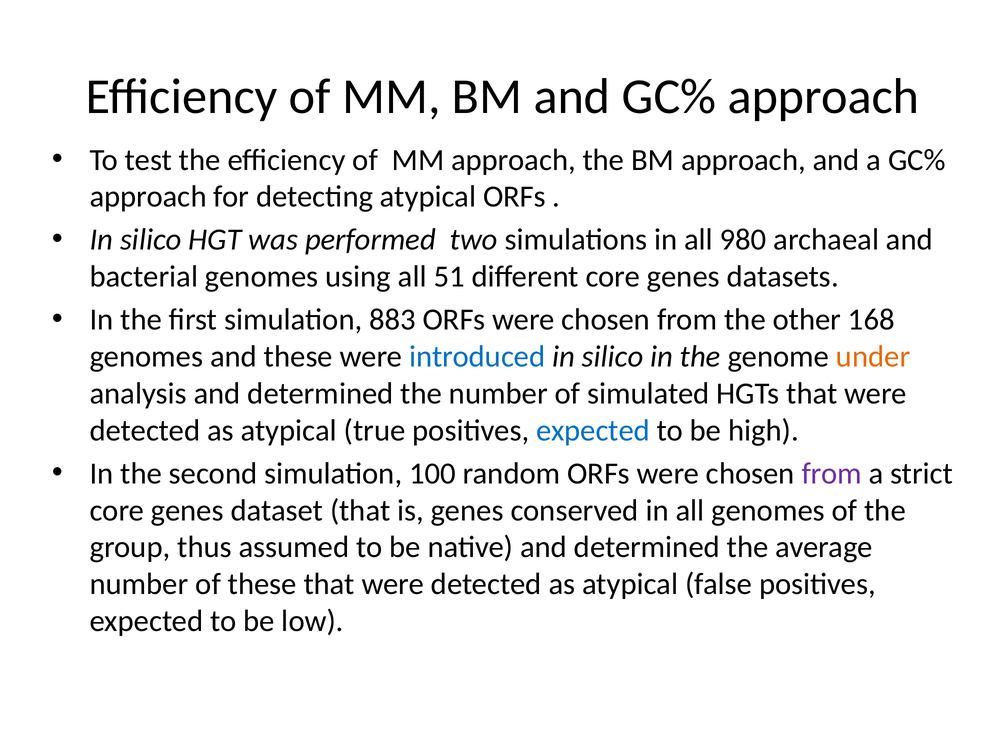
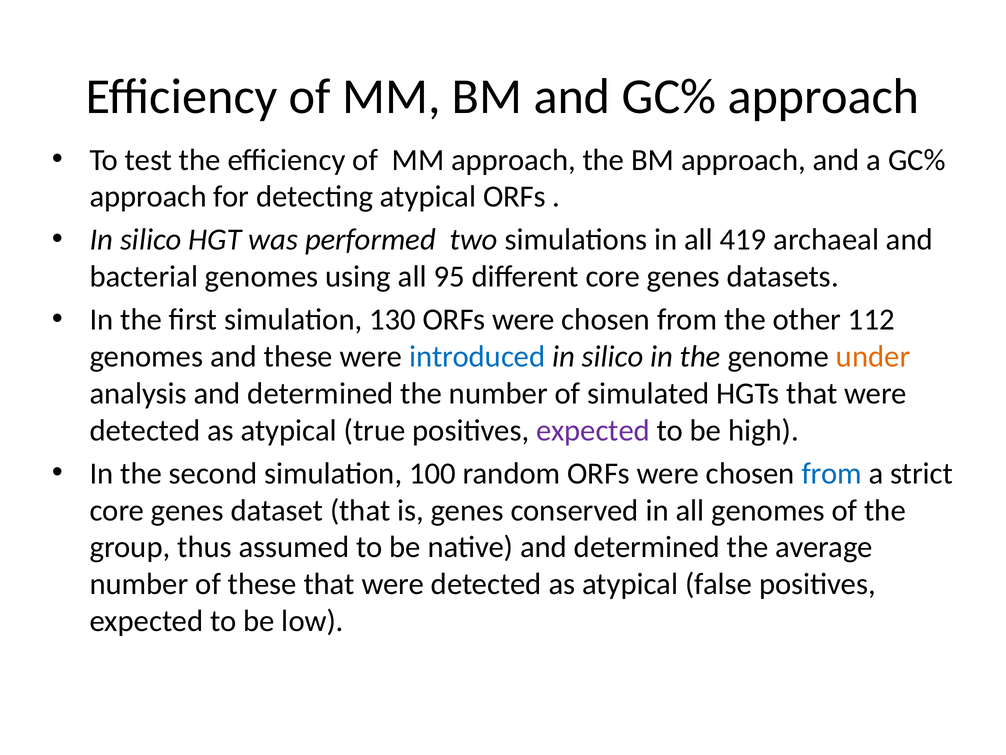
980: 980 -> 419
51: 51 -> 95
883: 883 -> 130
168: 168 -> 112
expected at (593, 430) colour: blue -> purple
from at (832, 473) colour: purple -> blue
